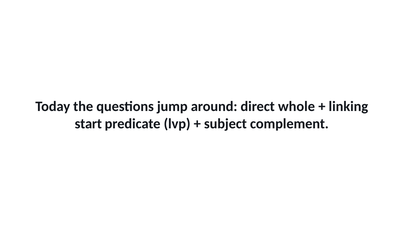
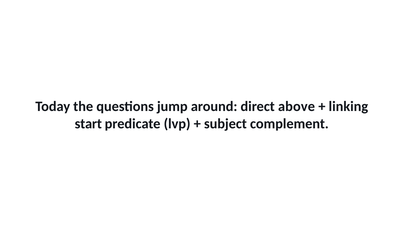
whole: whole -> above
